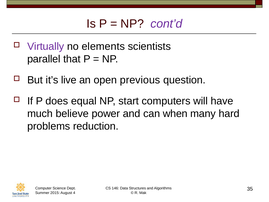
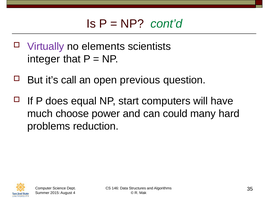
cont’d colour: purple -> green
parallel: parallel -> integer
live: live -> call
believe: believe -> choose
when: when -> could
